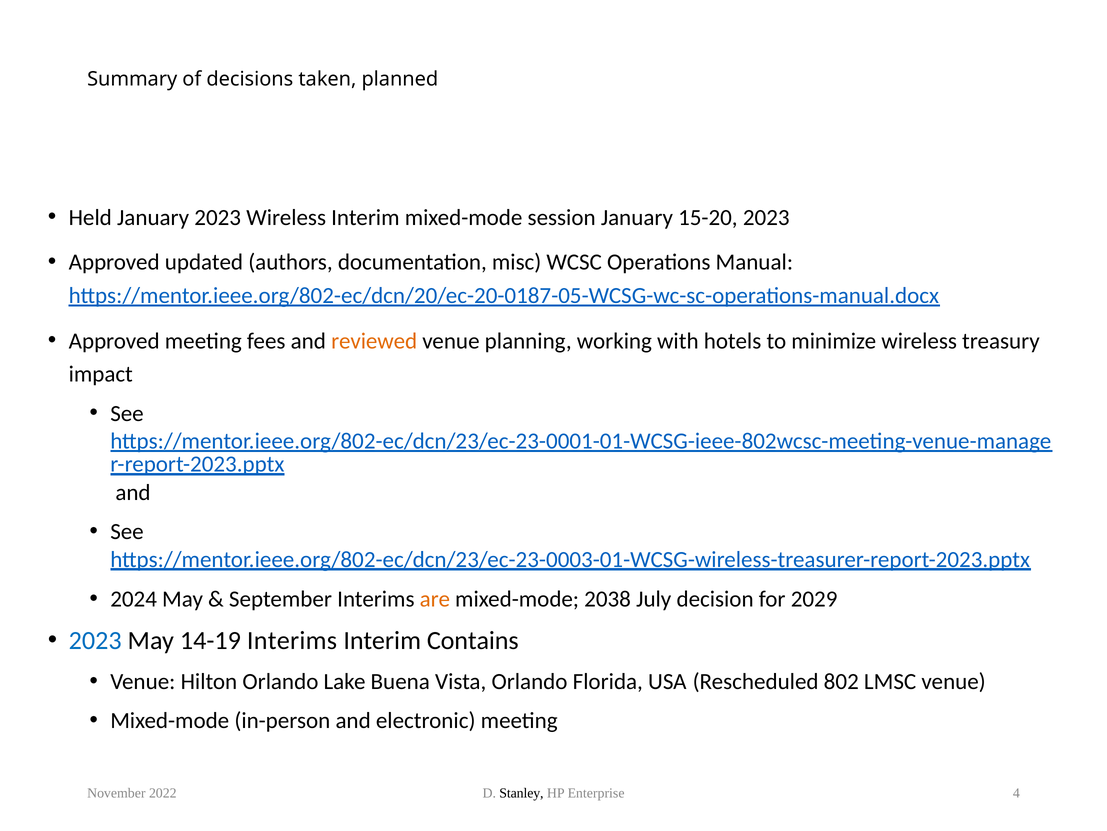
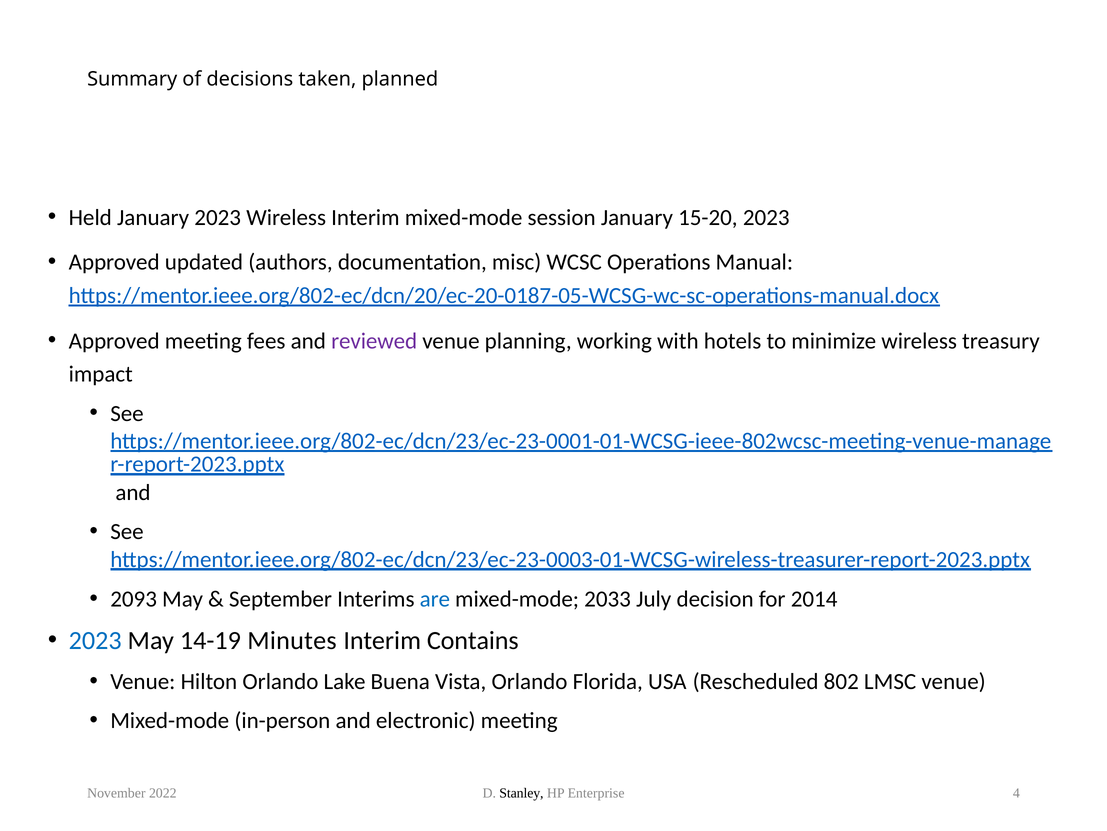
reviewed colour: orange -> purple
2024: 2024 -> 2093
are colour: orange -> blue
2038: 2038 -> 2033
2029: 2029 -> 2014
14-19 Interims: Interims -> Minutes
